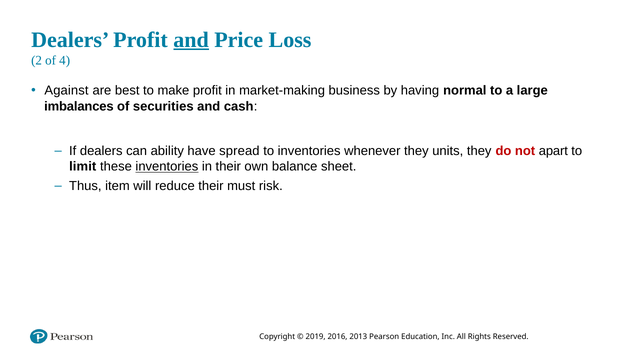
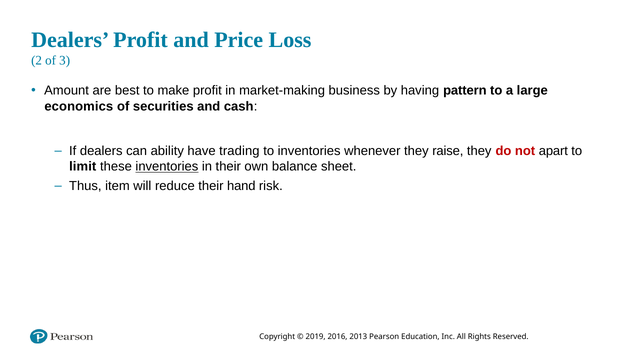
and at (191, 40) underline: present -> none
4: 4 -> 3
Against: Against -> Amount
normal: normal -> pattern
imbalances: imbalances -> economics
spread: spread -> trading
units: units -> raise
must: must -> hand
